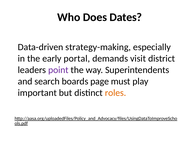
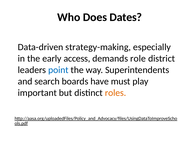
portal: portal -> access
visit: visit -> role
point colour: purple -> blue
page: page -> have
